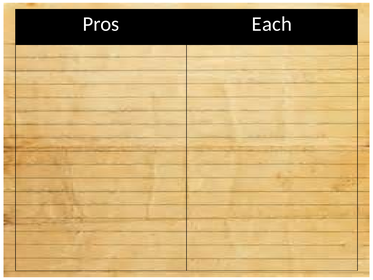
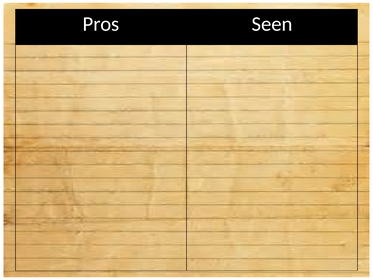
Each: Each -> Seen
